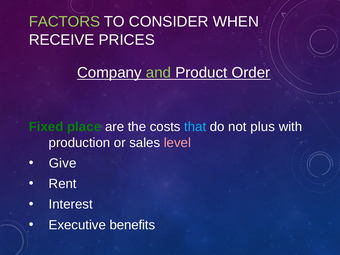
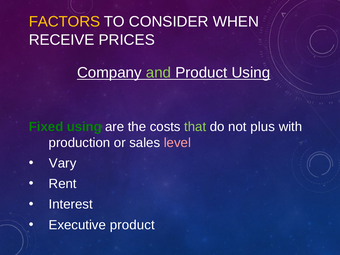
FACTORS colour: light green -> yellow
Product Order: Order -> Using
Fixed place: place -> using
that colour: light blue -> light green
Give: Give -> Vary
Executive benefits: benefits -> product
